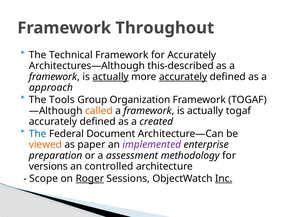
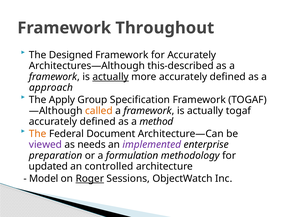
Technical: Technical -> Designed
accurately at (183, 77) underline: present -> none
Tools: Tools -> Apply
Organization: Organization -> Specification
created: created -> method
The at (38, 134) colour: blue -> orange
viewed colour: orange -> purple
paper: paper -> needs
assessment: assessment -> formulation
versions: versions -> updated
Scope: Scope -> Model
Inc underline: present -> none
